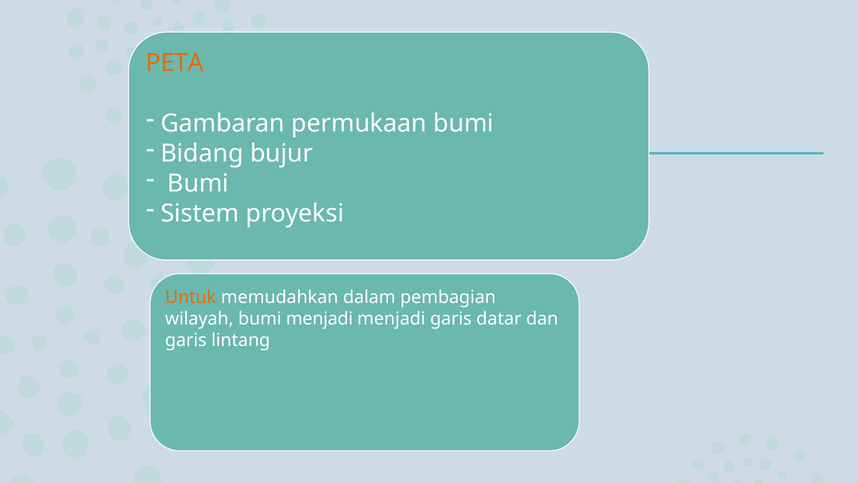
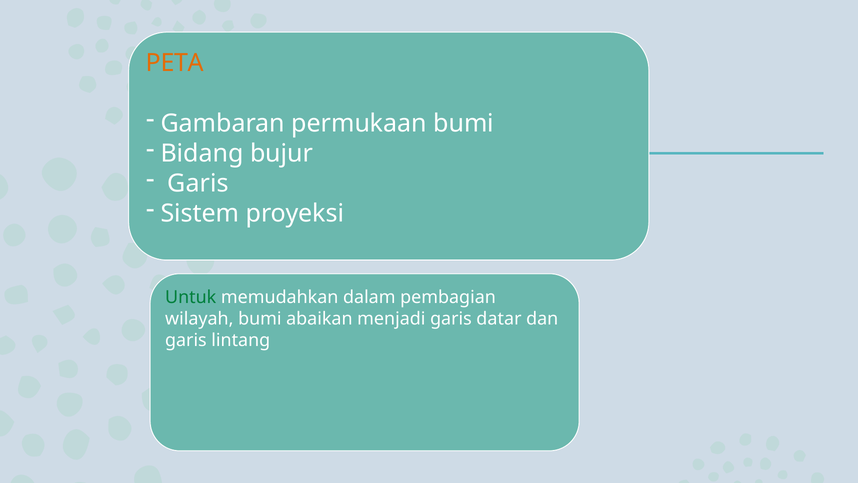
Bumi at (198, 183): Bumi -> Garis
Untuk colour: orange -> green
bumi menjadi: menjadi -> abaikan
